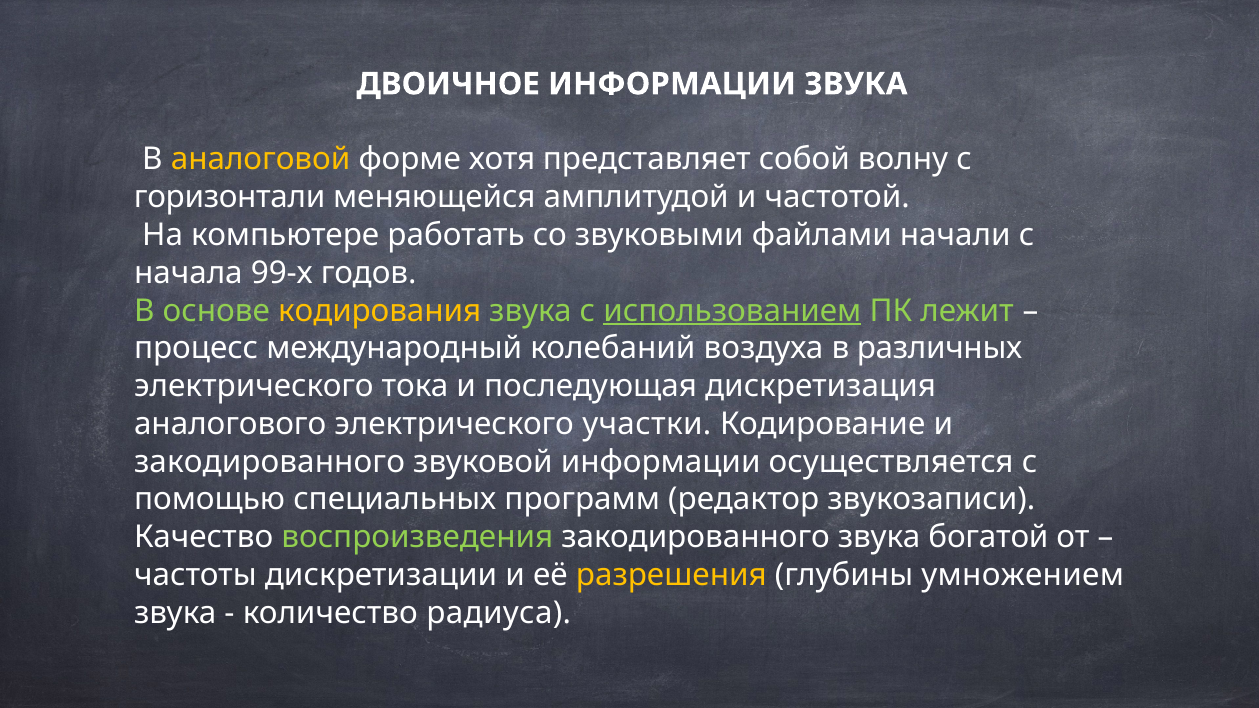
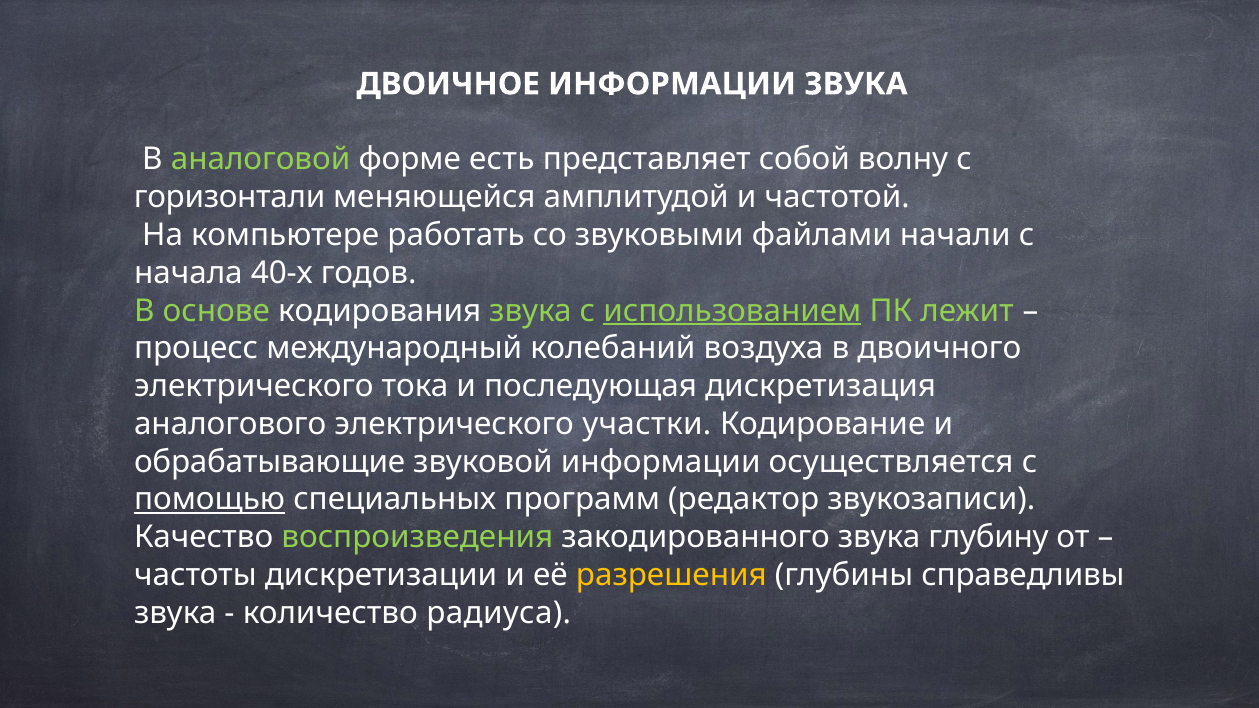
аналоговой colour: yellow -> light green
хотя: хотя -> есть
99-х: 99-х -> 40-х
кодирования colour: yellow -> white
различных: различных -> двоичного
закодированного at (269, 462): закодированного -> обрабатывающие
помощью underline: none -> present
богатой: богатой -> глубину
умножением: умножением -> справедливы
